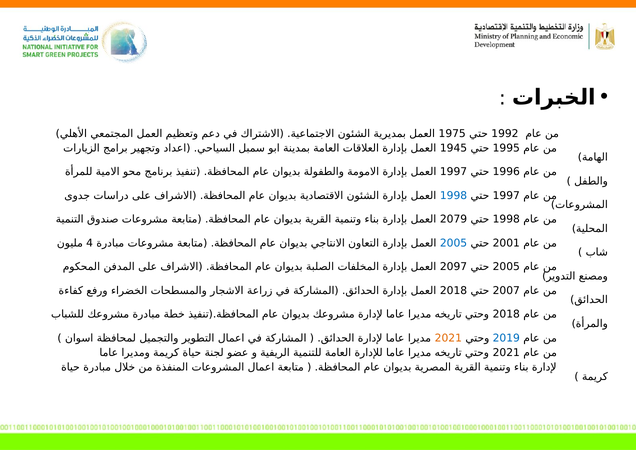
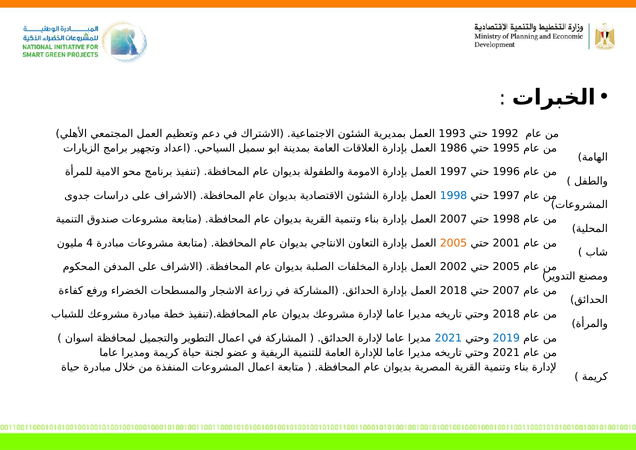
1975: 1975 -> 1993
1945: 1945 -> 1986
2079 at (454, 219): 2079 -> 2007
2005 at (454, 243) colour: blue -> orange
2097: 2097 -> 2002
2021 at (448, 338) colour: orange -> blue
